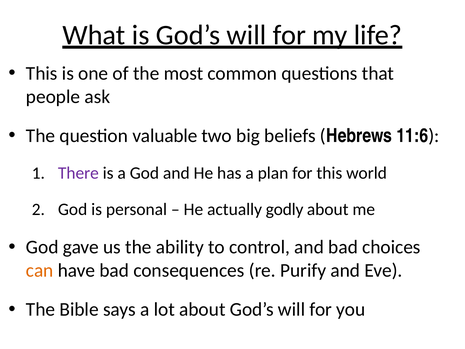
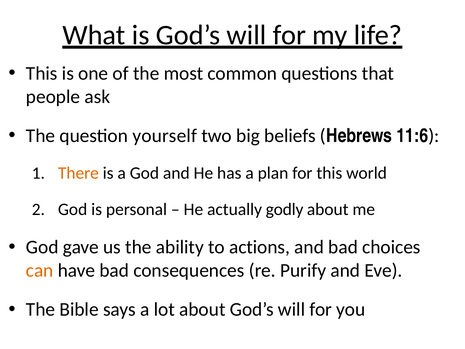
valuable: valuable -> yourself
There colour: purple -> orange
control: control -> actions
